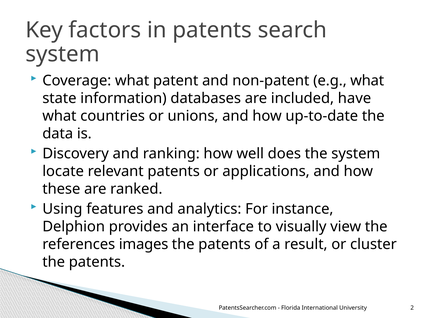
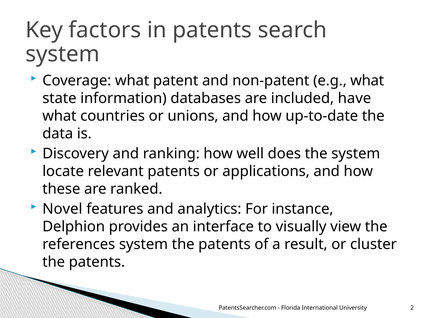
Using: Using -> Novel
references images: images -> system
